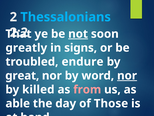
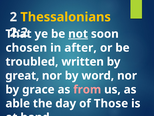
Thessalonians colour: light blue -> yellow
greatly: greatly -> chosen
signs: signs -> after
endure: endure -> written
nor at (127, 75) underline: present -> none
killed: killed -> grace
